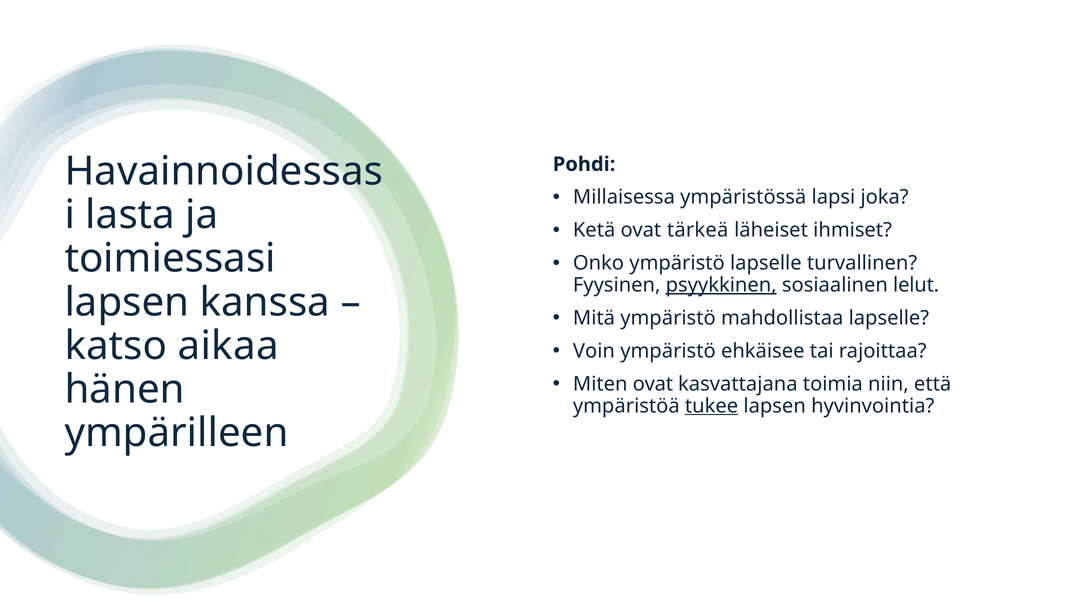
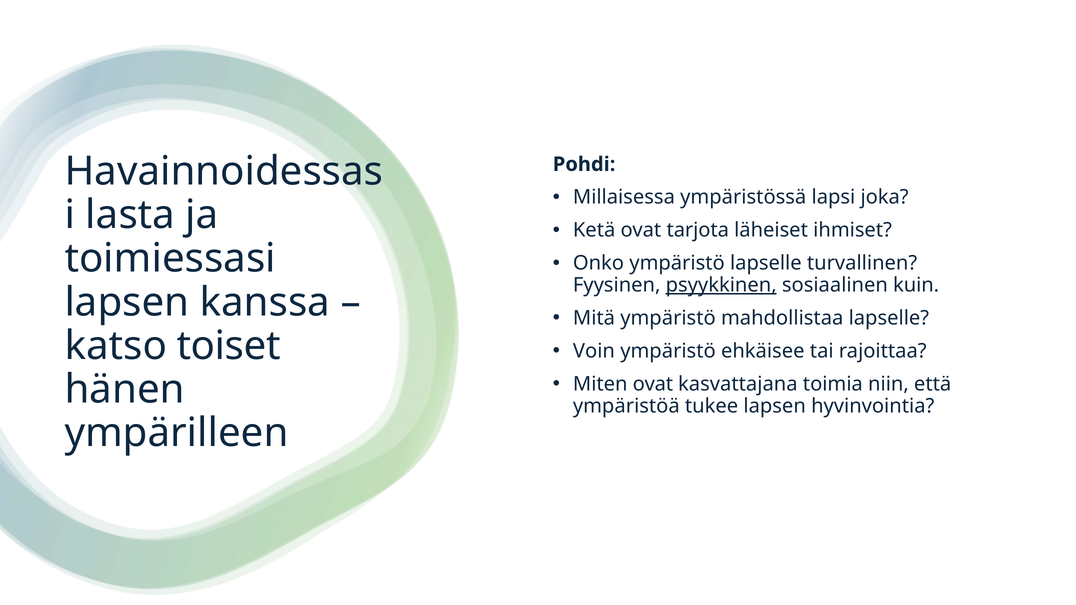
tärkeä: tärkeä -> tarjota
lelut: lelut -> kuin
aikaa: aikaa -> toiset
tukee underline: present -> none
